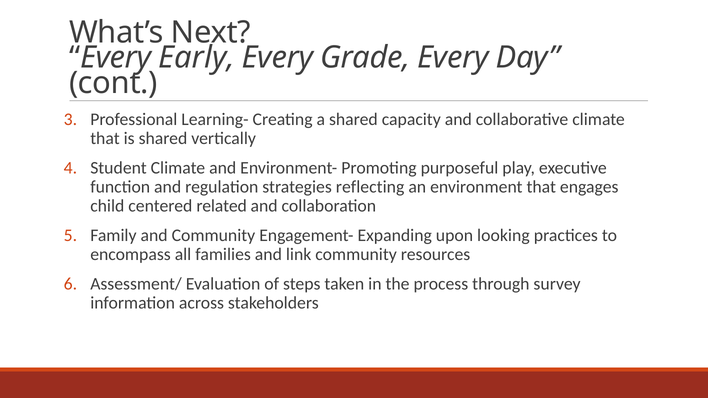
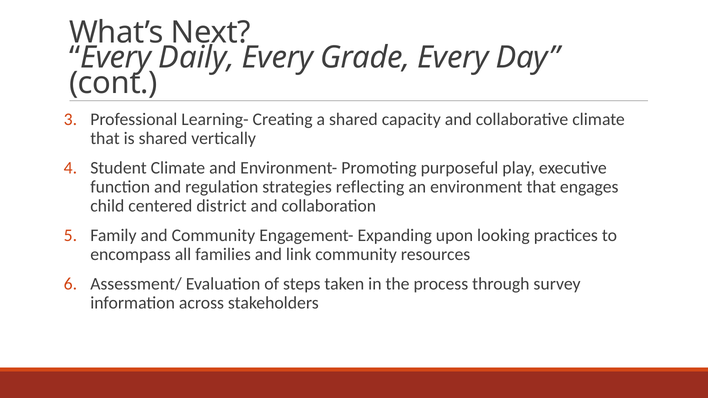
Early: Early -> Daily
related: related -> district
